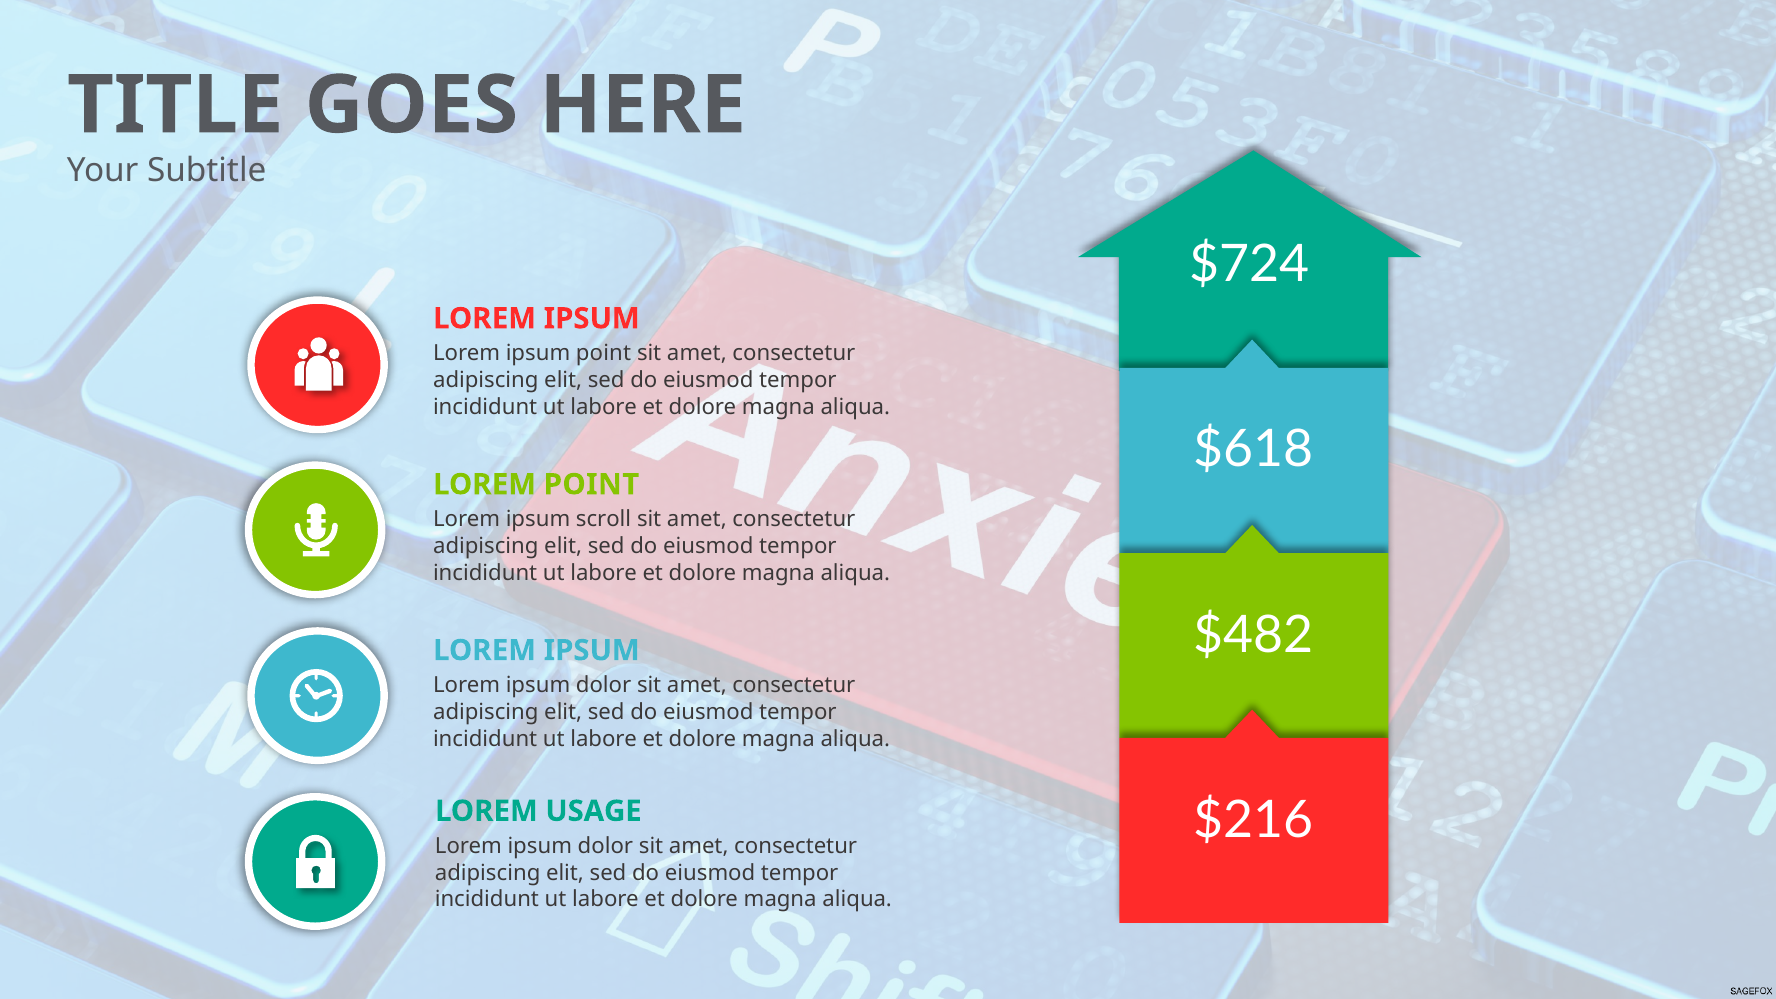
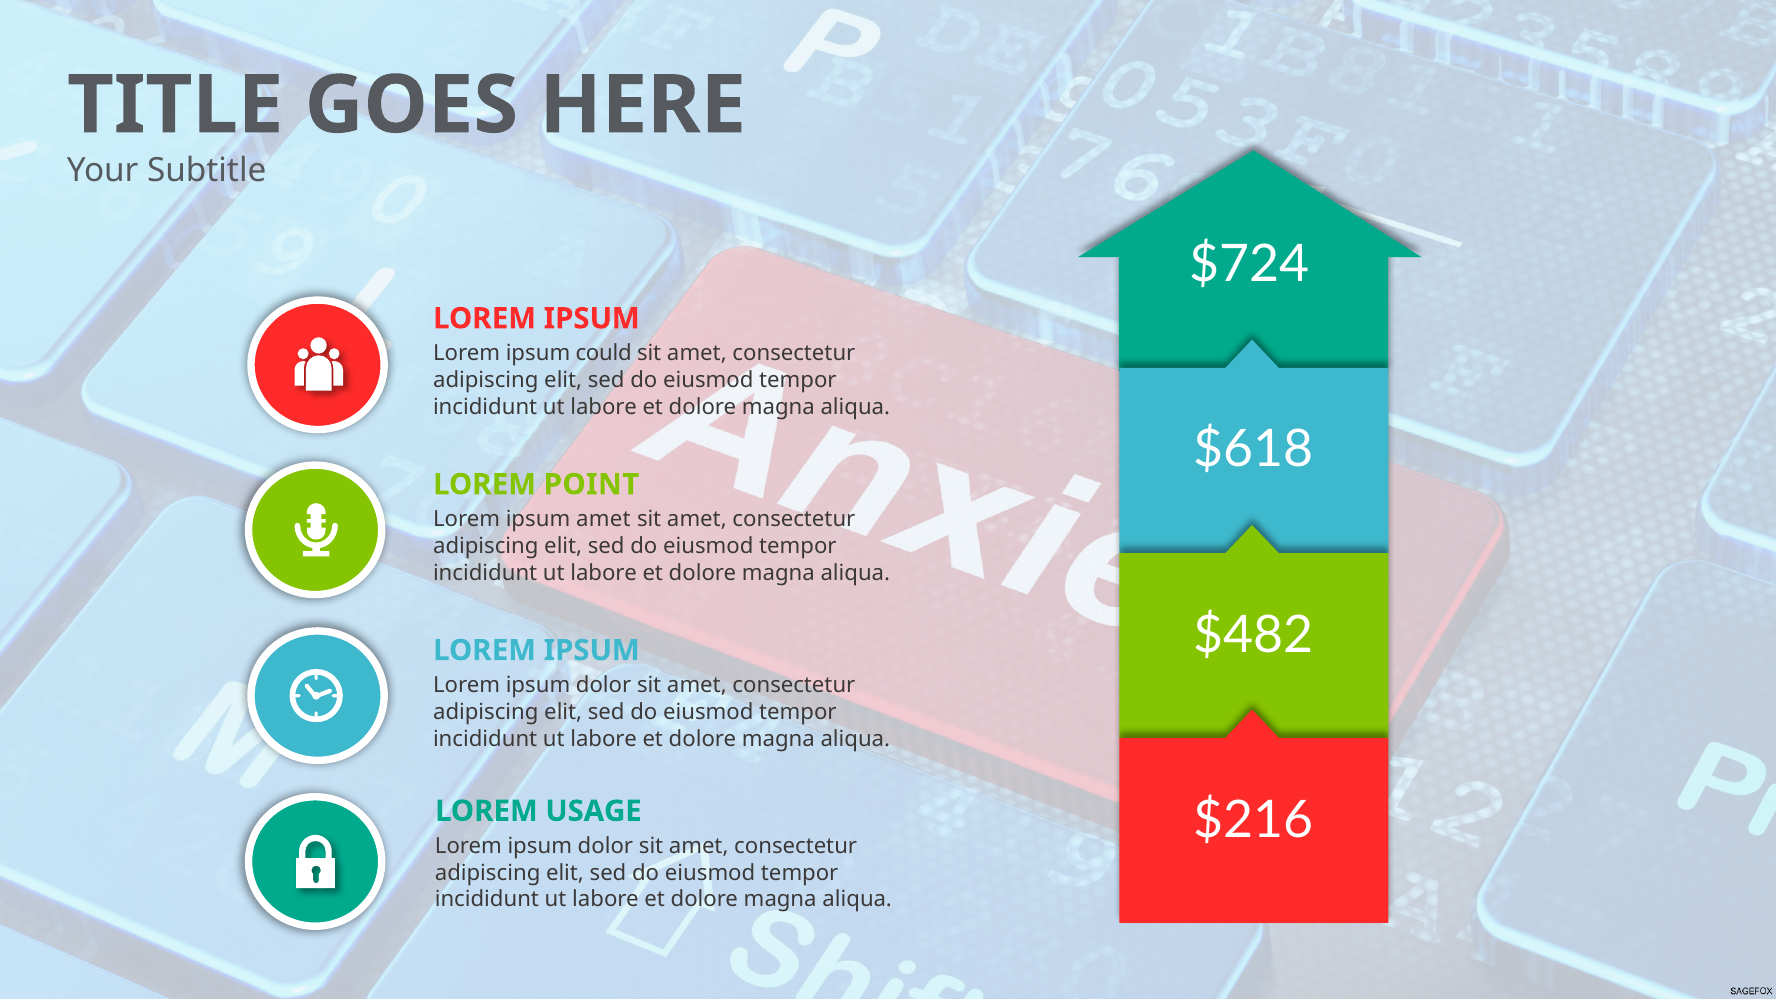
ipsum point: point -> could
ipsum scroll: scroll -> amet
